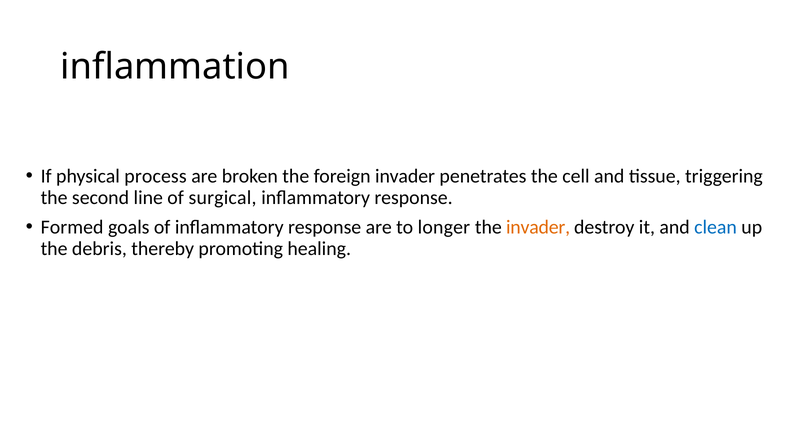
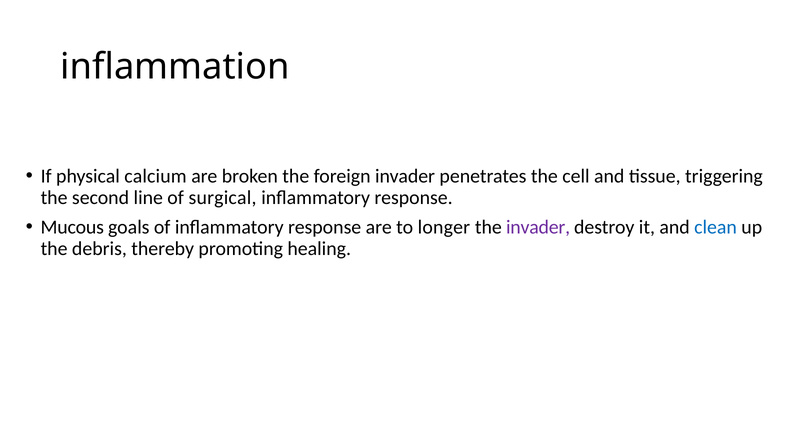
process: process -> calcium
Formed: Formed -> Mucous
invader at (538, 227) colour: orange -> purple
